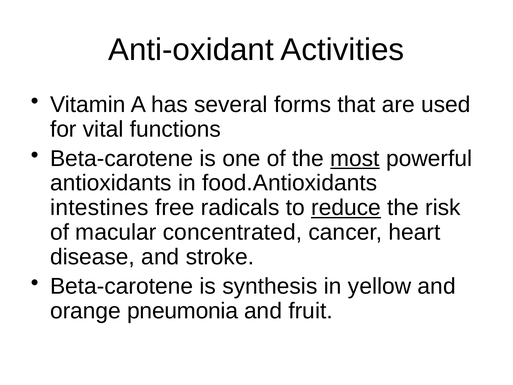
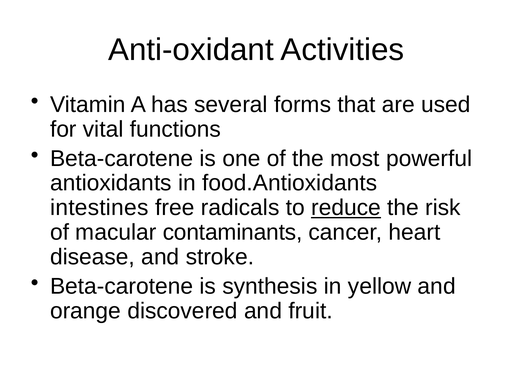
most underline: present -> none
concentrated: concentrated -> contaminants
pneumonia: pneumonia -> discovered
